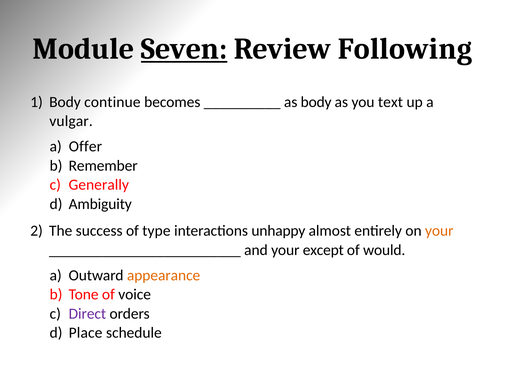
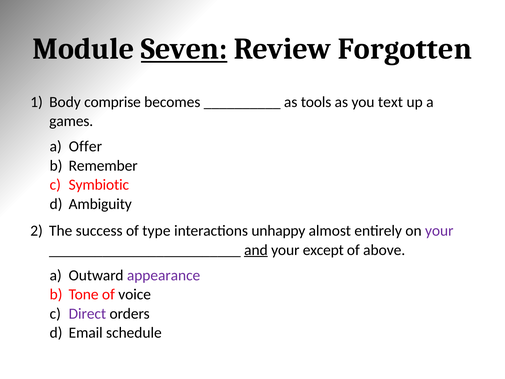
Following: Following -> Forgotten
continue: continue -> comprise
as body: body -> tools
vulgar: vulgar -> games
Generally: Generally -> Symbiotic
your at (439, 231) colour: orange -> purple
and underline: none -> present
would: would -> above
appearance colour: orange -> purple
Place: Place -> Email
